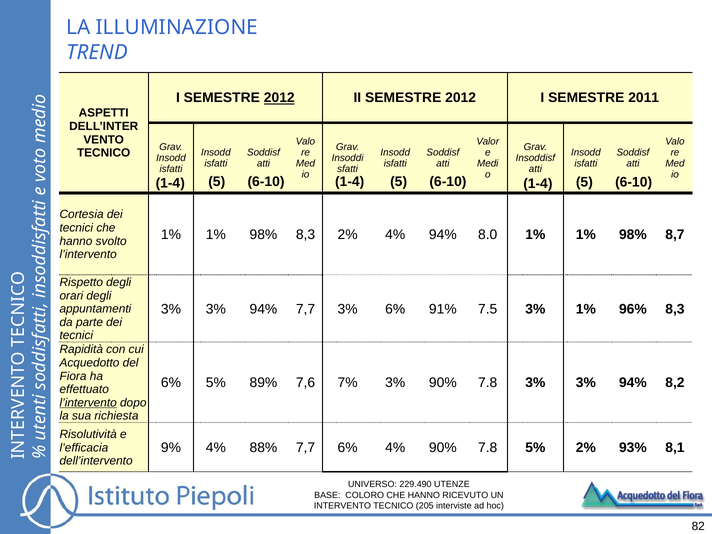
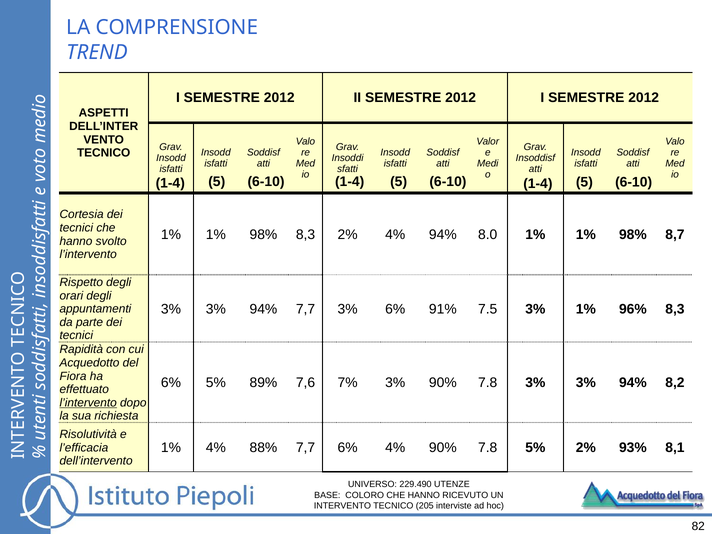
ILLUMINAZIONE: ILLUMINAZIONE -> COMPRENSIONE
2012 at (279, 98) underline: present -> none
2012 I SEMESTRE 2011: 2011 -> 2012
9% at (171, 448): 9% -> 1%
